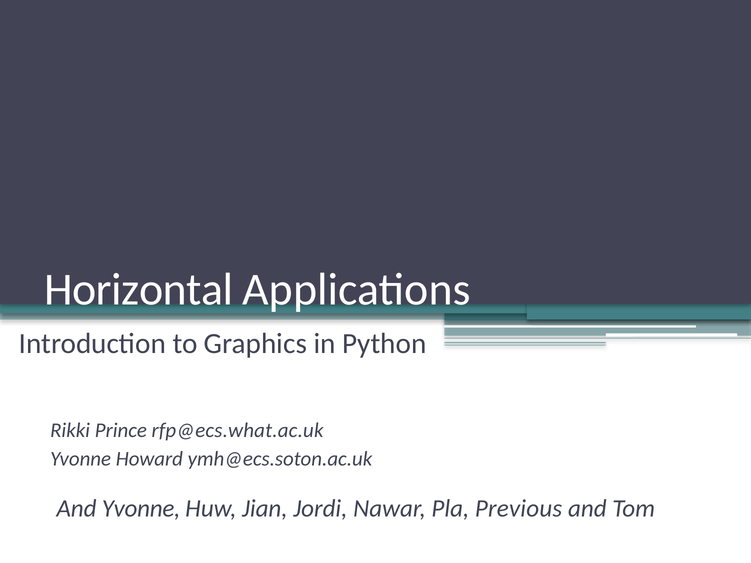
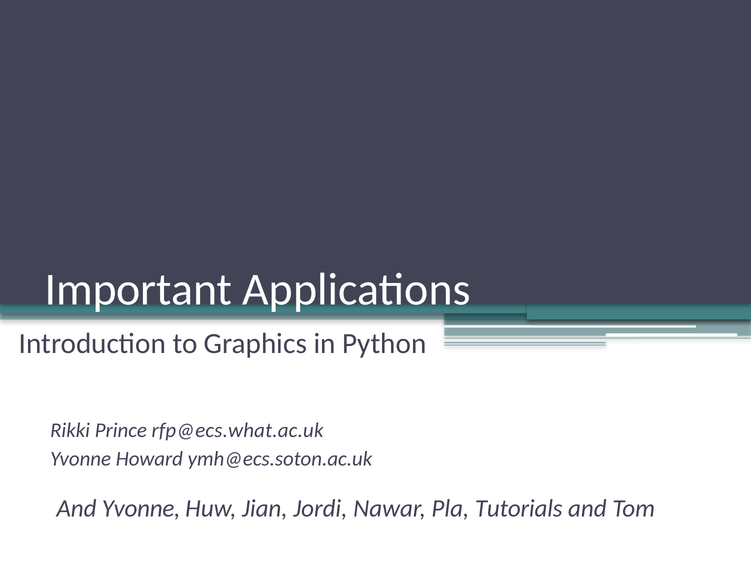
Horizontal: Horizontal -> Important
Previous: Previous -> Tutorials
